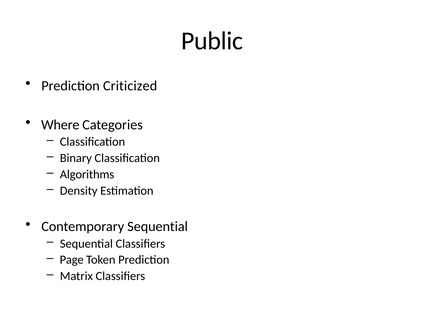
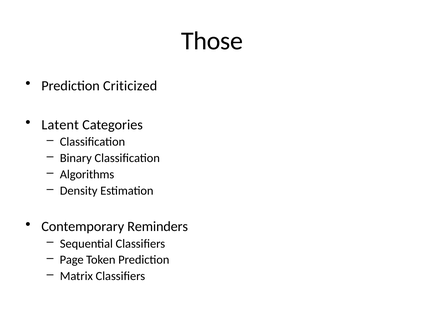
Public: Public -> Those
Where: Where -> Latent
Contemporary Sequential: Sequential -> Reminders
